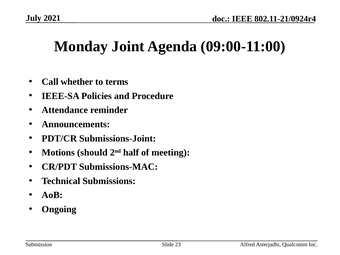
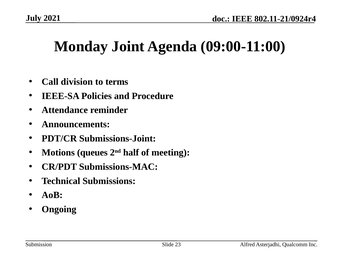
whether: whether -> division
should: should -> queues
